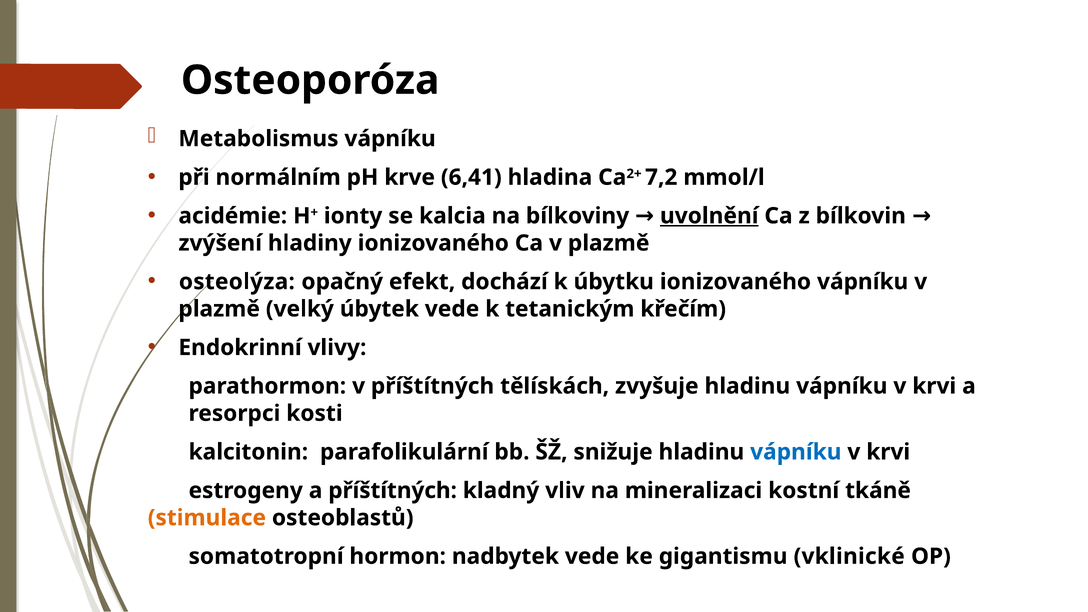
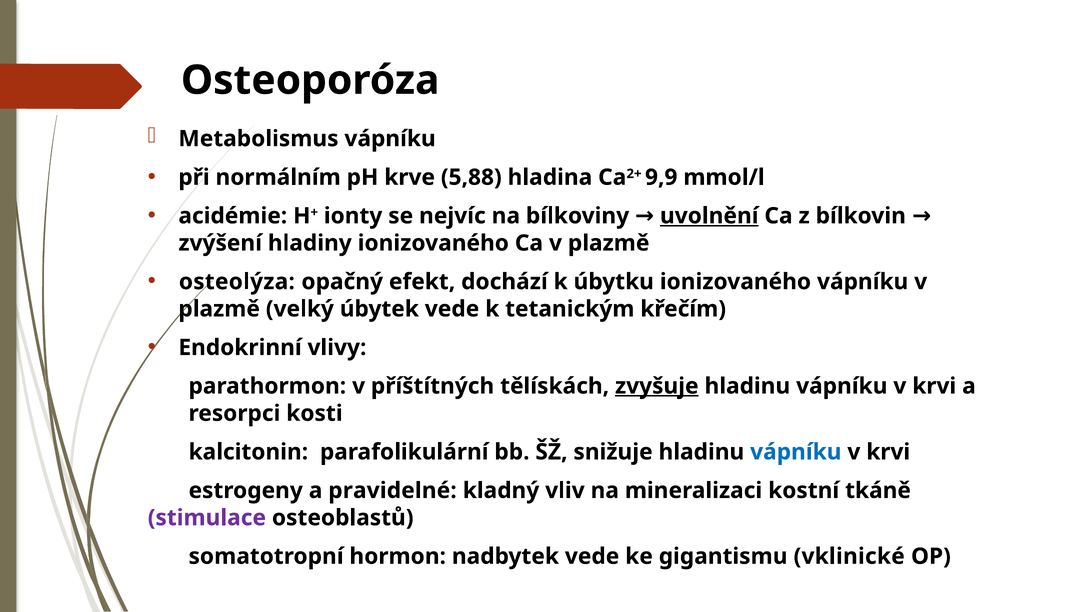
6,41: 6,41 -> 5,88
7,2: 7,2 -> 9,9
kalcia: kalcia -> nejvíc
zvyšuje underline: none -> present
a příštítných: příštítných -> pravidelné
stimulace colour: orange -> purple
